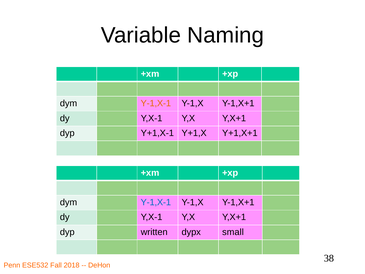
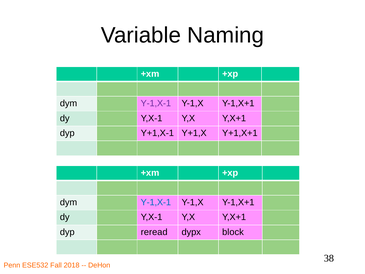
Y-1,X-1 at (156, 103) colour: orange -> purple
written: written -> reread
small: small -> block
